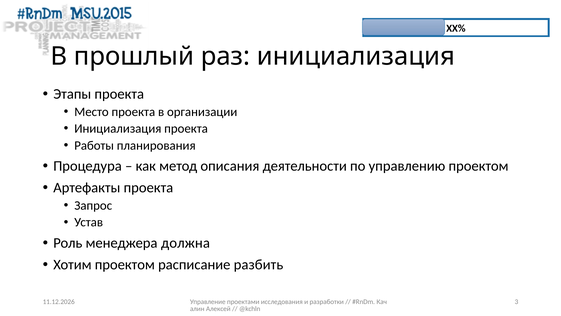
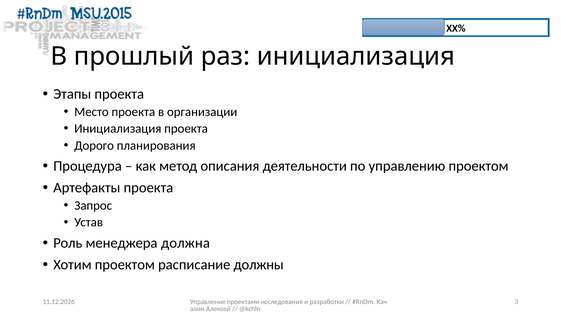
Работы: Работы -> Дорого
разбить: разбить -> должны
